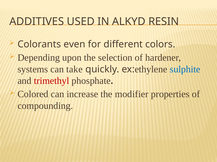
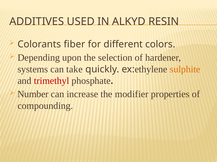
even: even -> fiber
sulphite colour: blue -> orange
Colored: Colored -> Number
